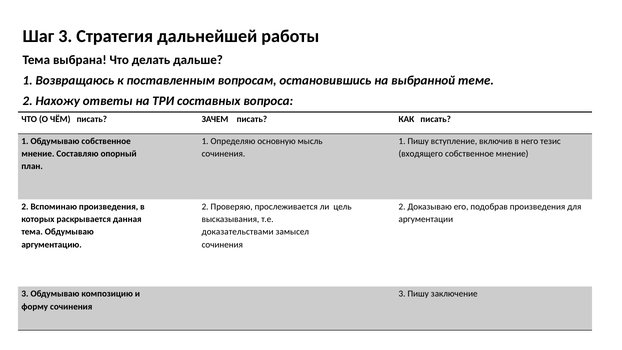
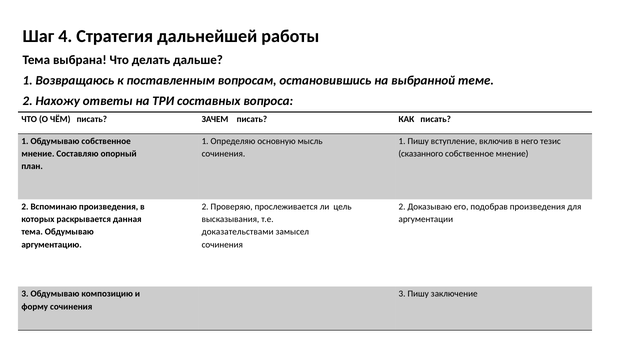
Шаг 3: 3 -> 4
входящего: входящего -> сказанного
